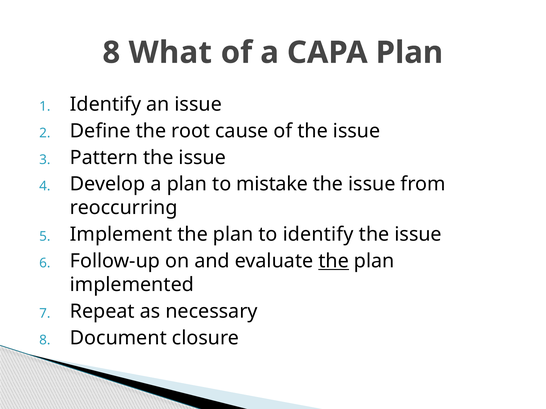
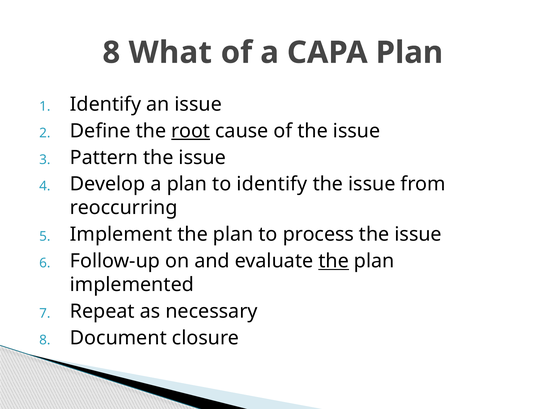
root underline: none -> present
to mistake: mistake -> identify
to identify: identify -> process
